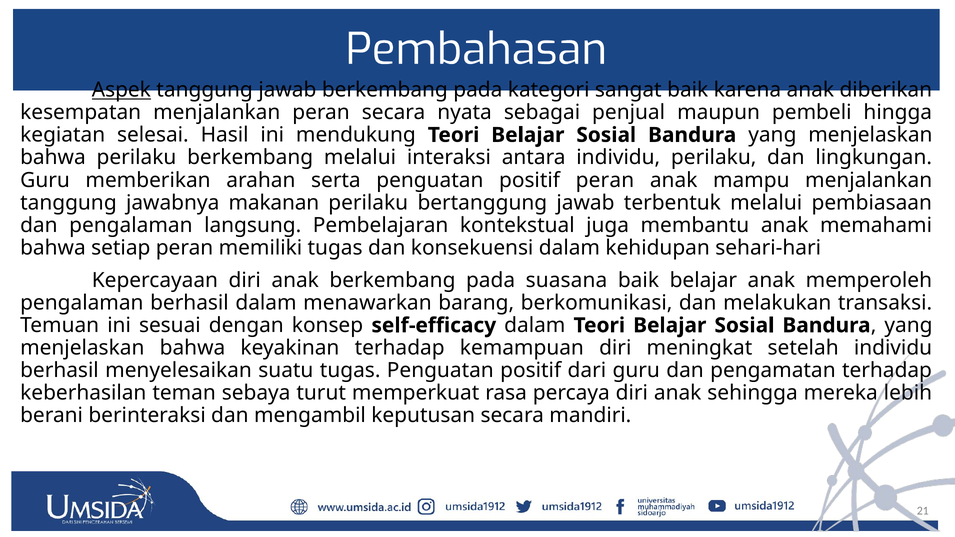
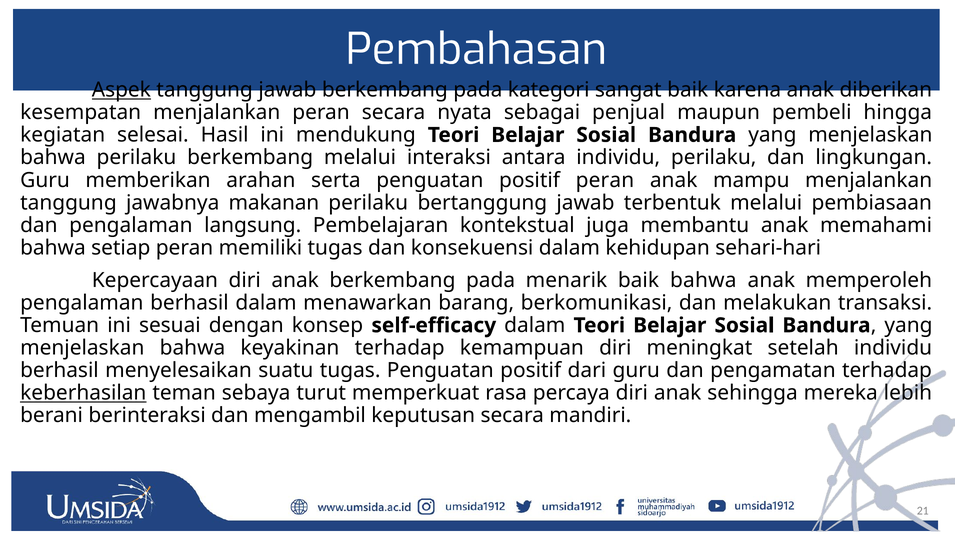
suasana: suasana -> menarik
baik belajar: belajar -> bahwa
keberhasilan underline: none -> present
